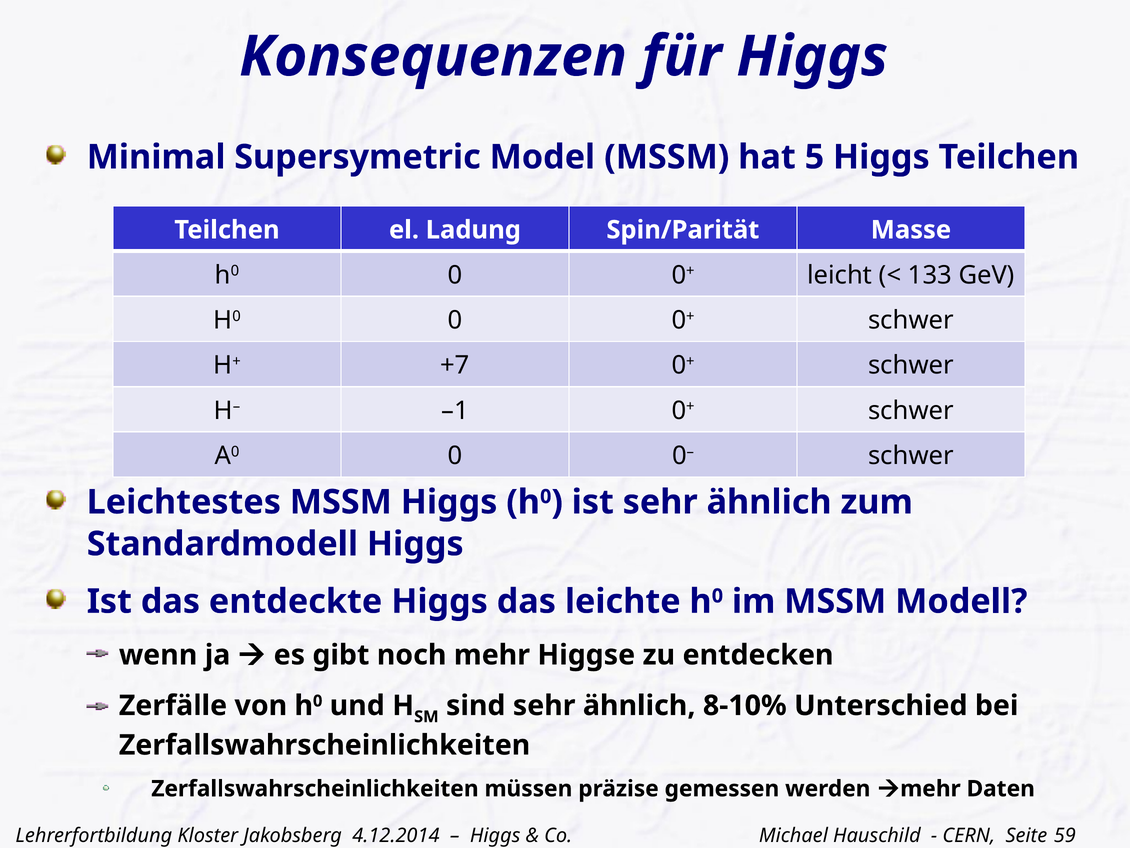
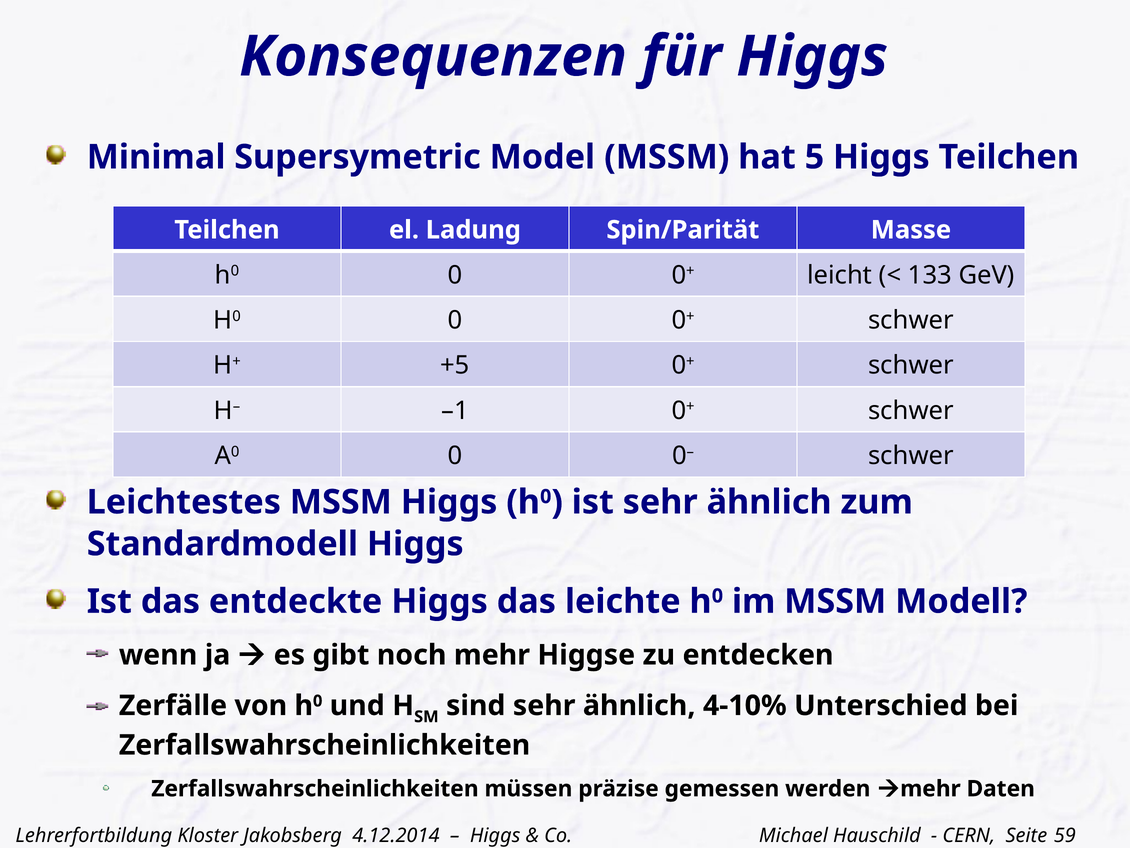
+7: +7 -> +5
8-10%: 8-10% -> 4-10%
